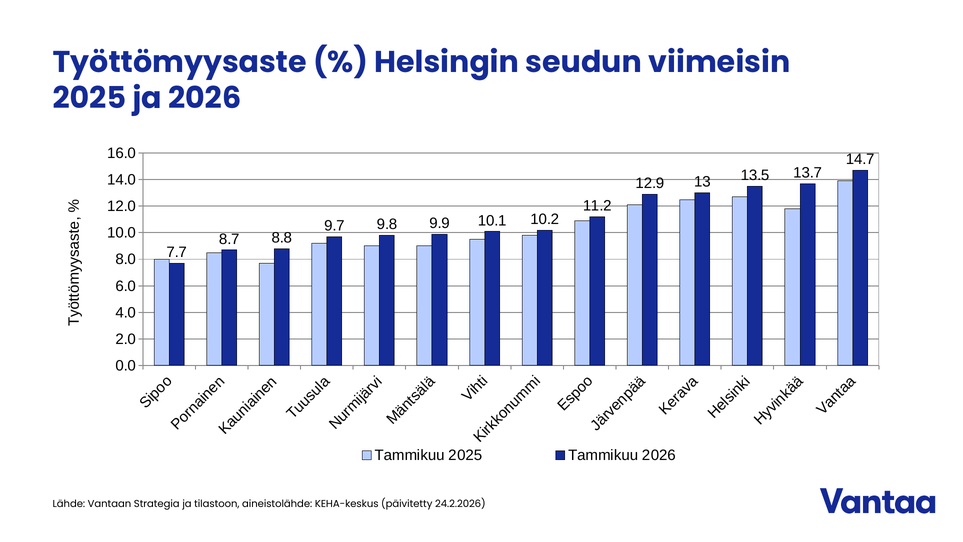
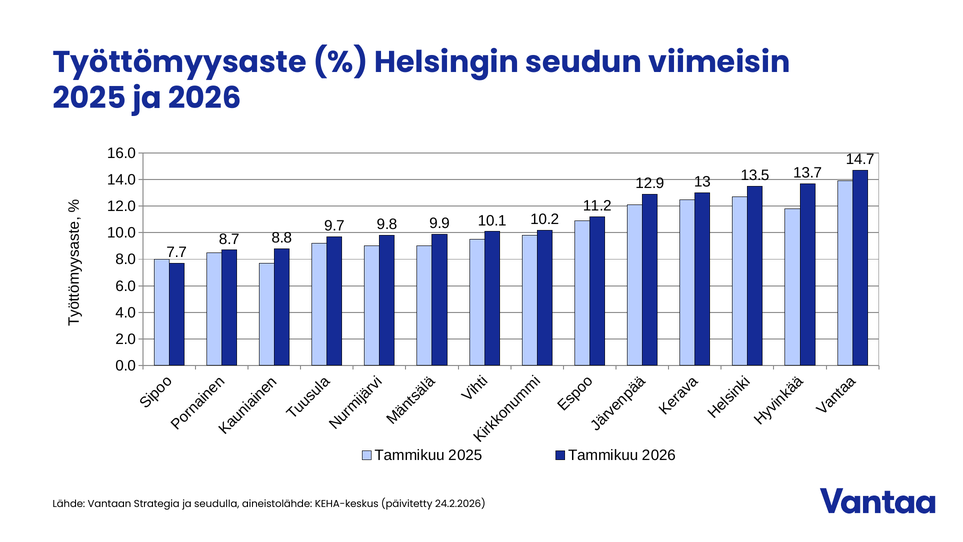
tilastoon: tilastoon -> seudulla
